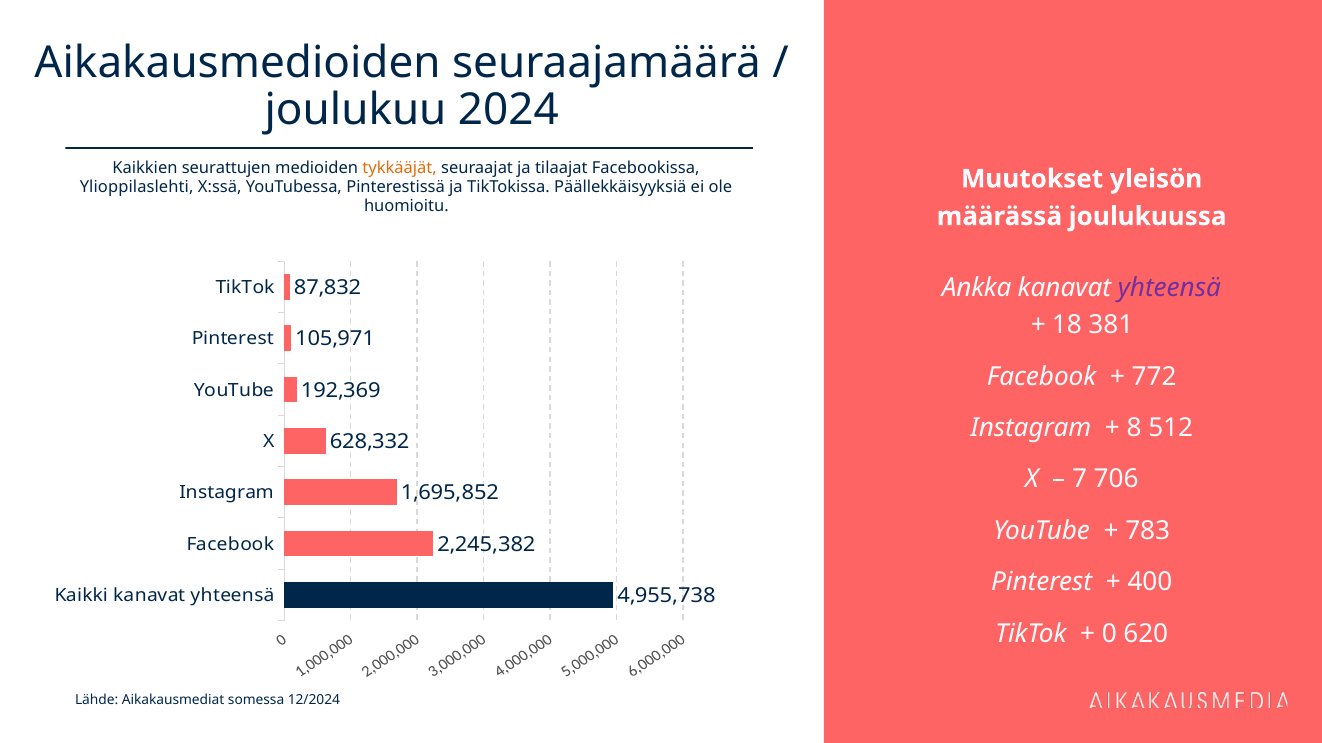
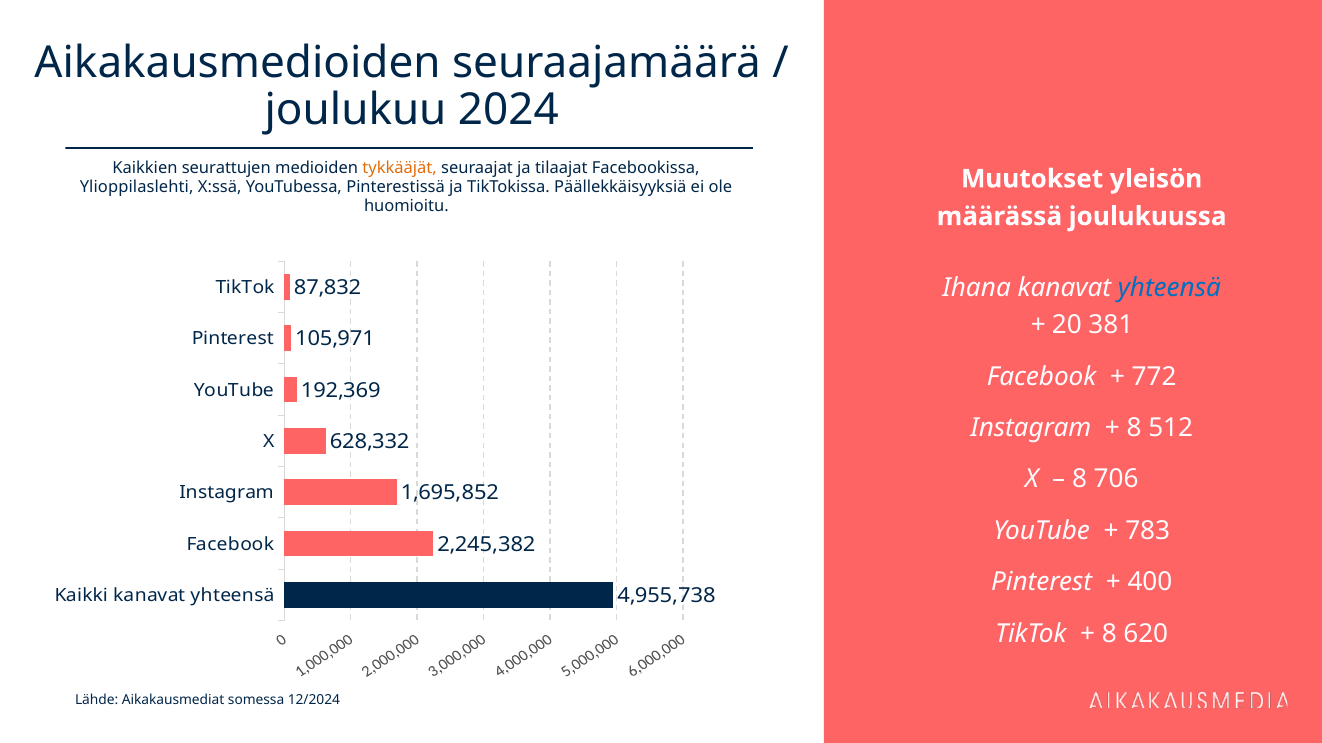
Ankka: Ankka -> Ihana
yhteensä at (1169, 288) colour: purple -> blue
18: 18 -> 20
7 at (1080, 480): 7 -> 8
0 at (1109, 634): 0 -> 8
